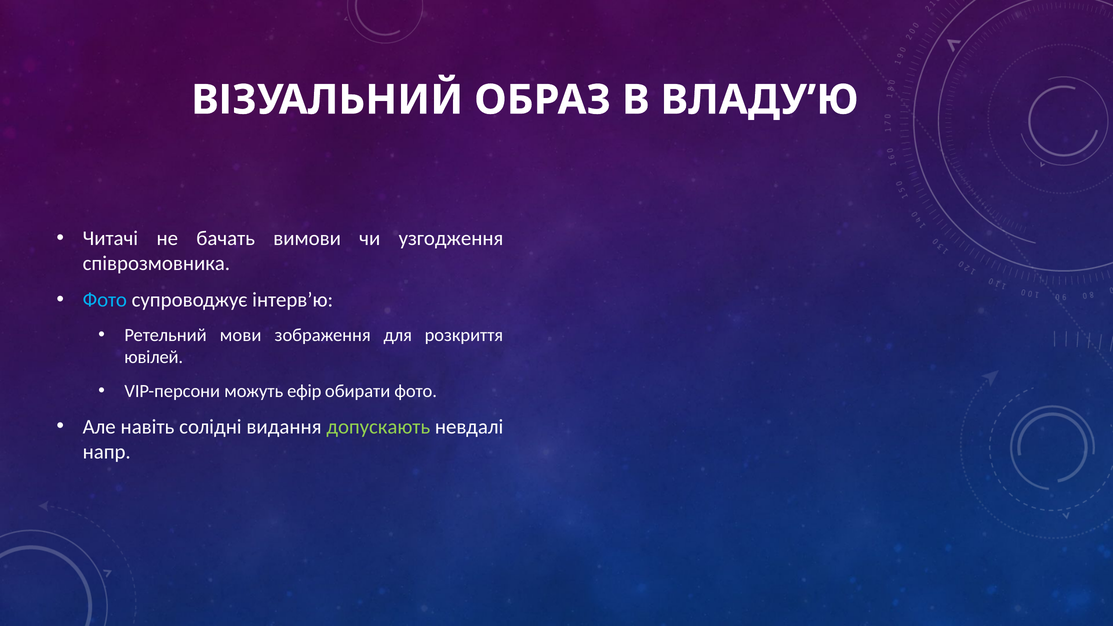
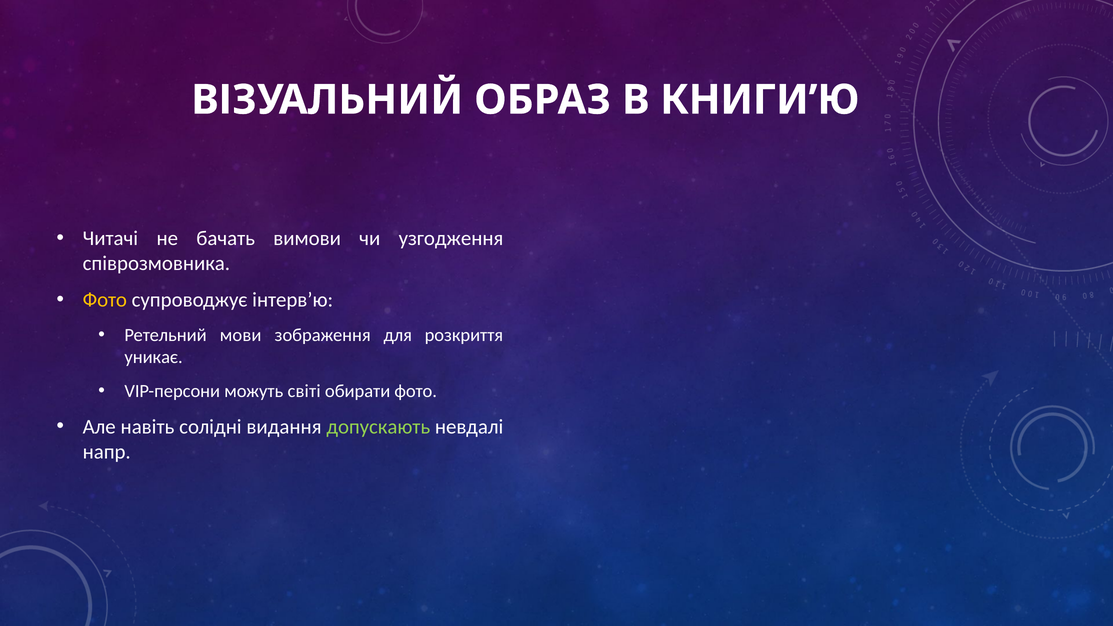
ВЛАДУ’Ю: ВЛАДУ’Ю -> КНИГИ’Ю
Фото at (105, 300) colour: light blue -> yellow
ювілей: ювілей -> уникає
ефір: ефір -> світі
